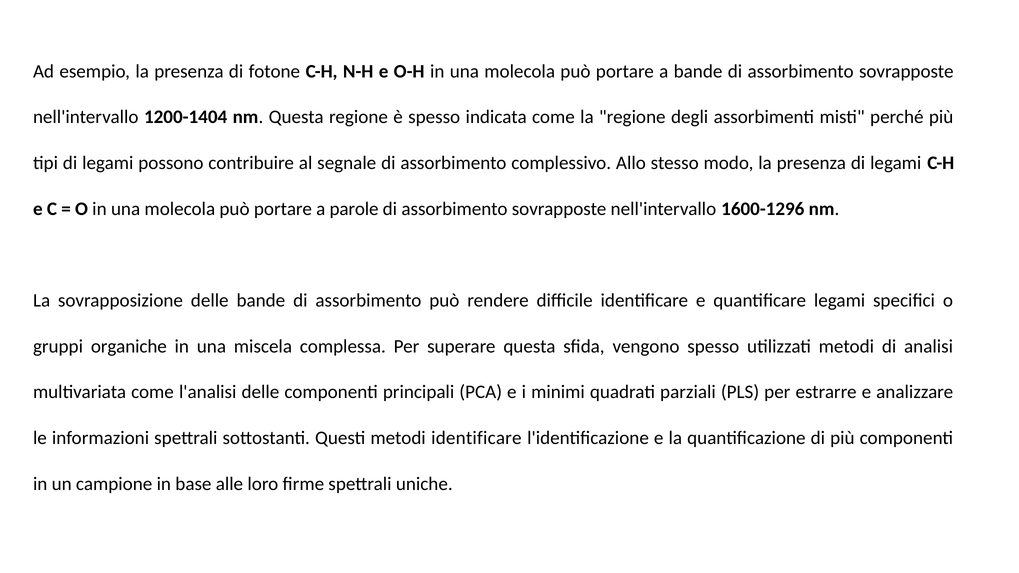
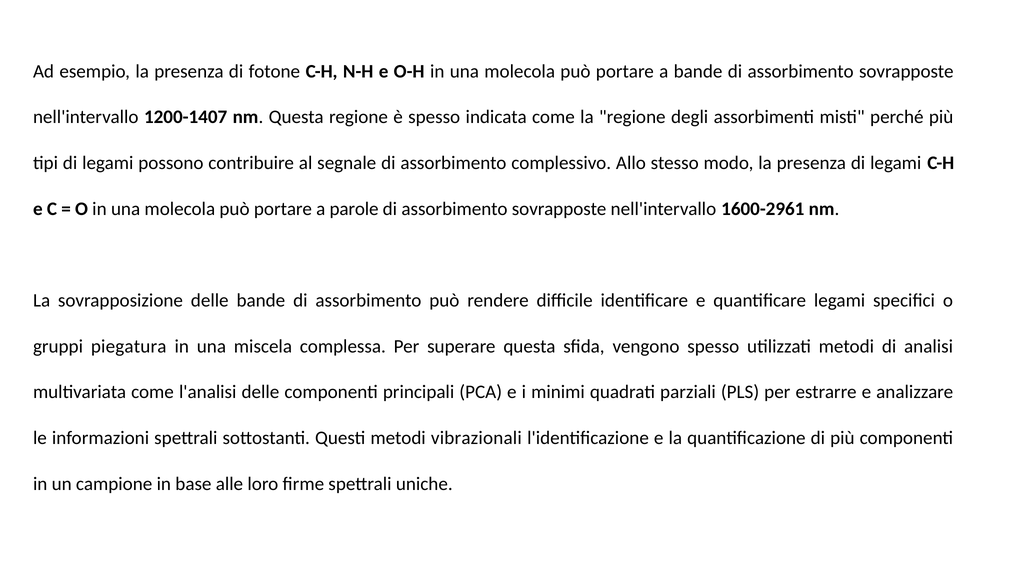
1200-1404: 1200-1404 -> 1200-1407
1600-1296: 1600-1296 -> 1600-2961
organiche: organiche -> piegatura
metodi identificare: identificare -> vibrazionali
